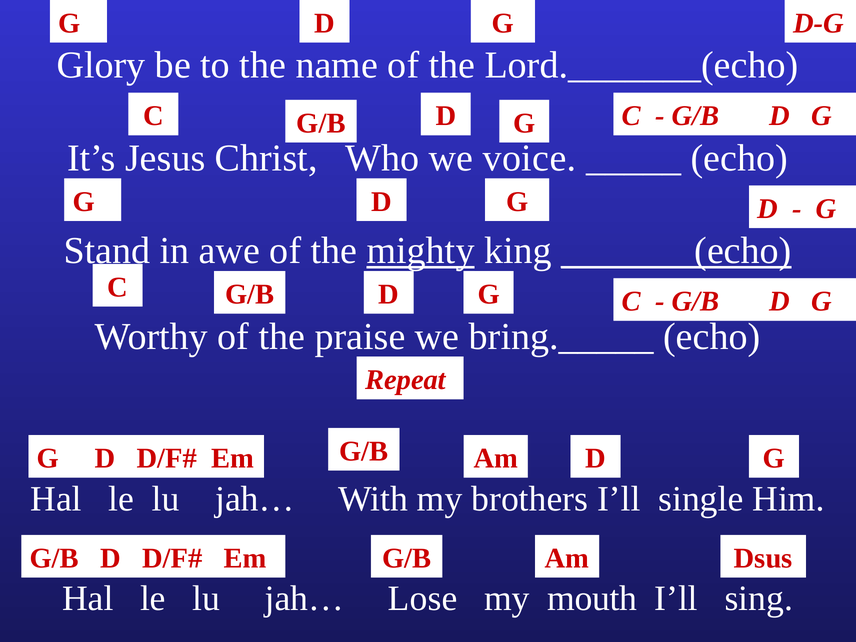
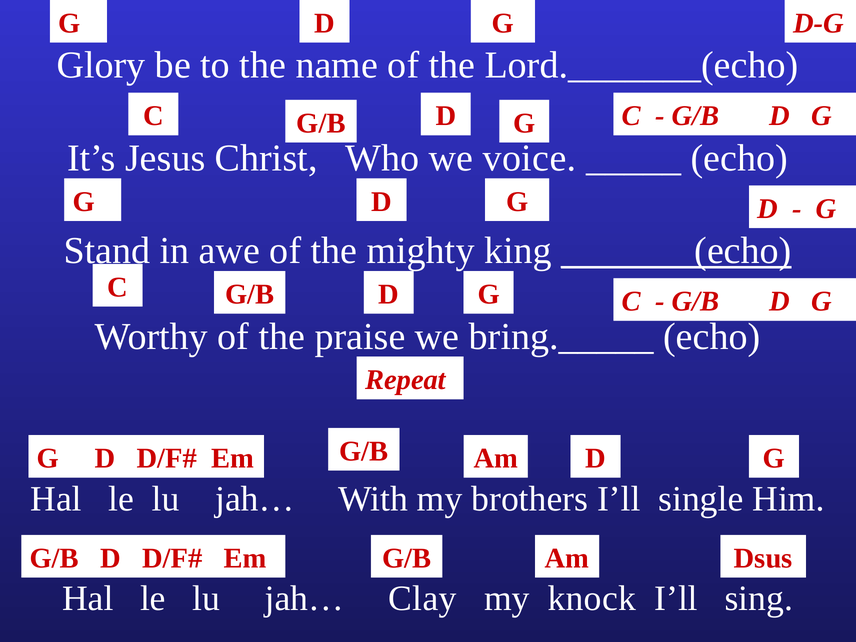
mighty underline: present -> none
Lose: Lose -> Clay
mouth: mouth -> knock
